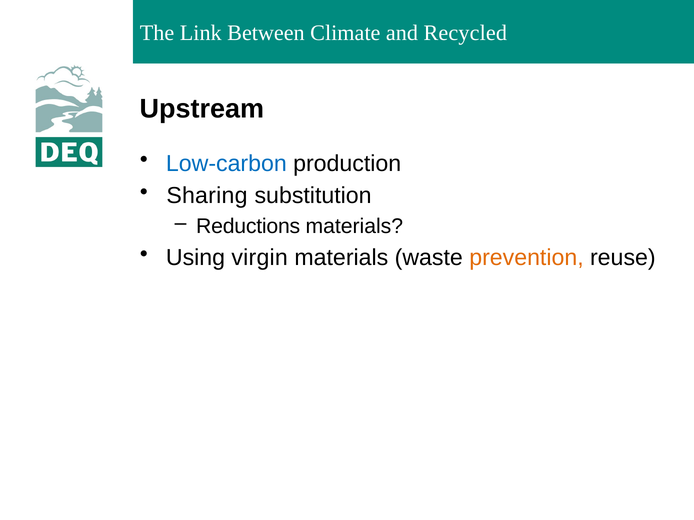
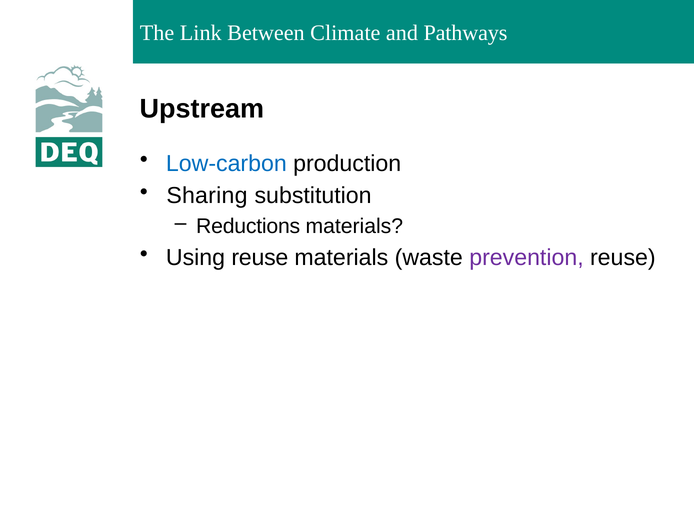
Recycled: Recycled -> Pathways
Using virgin: virgin -> reuse
prevention colour: orange -> purple
